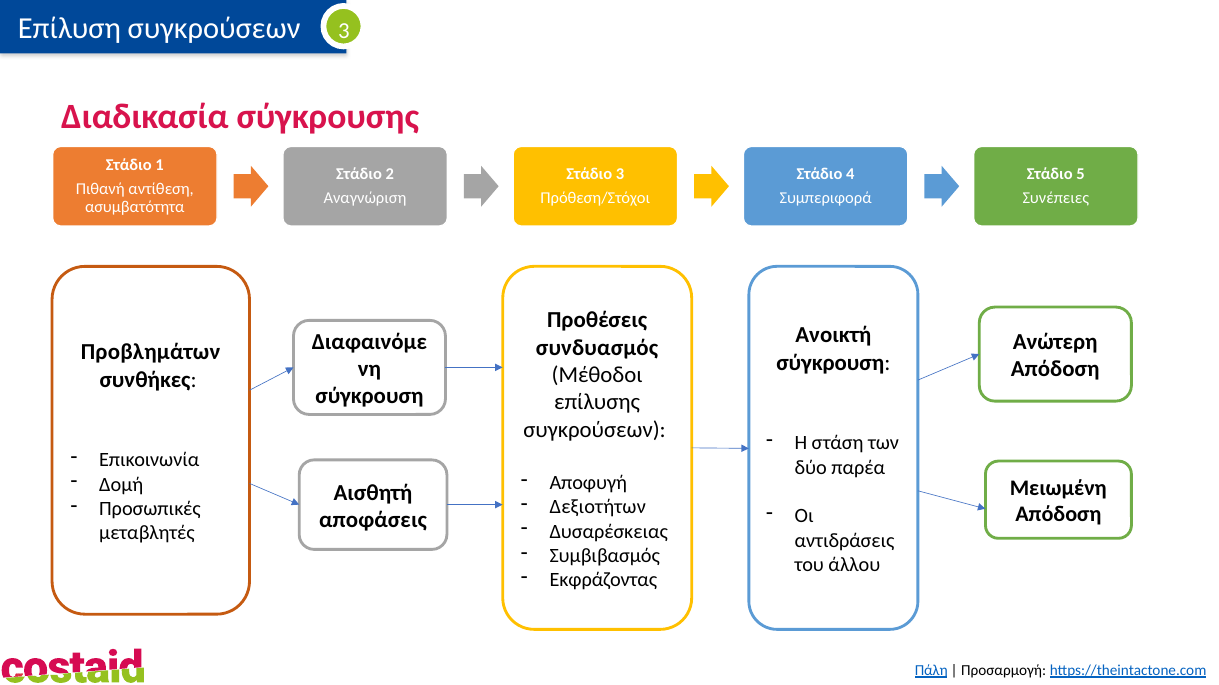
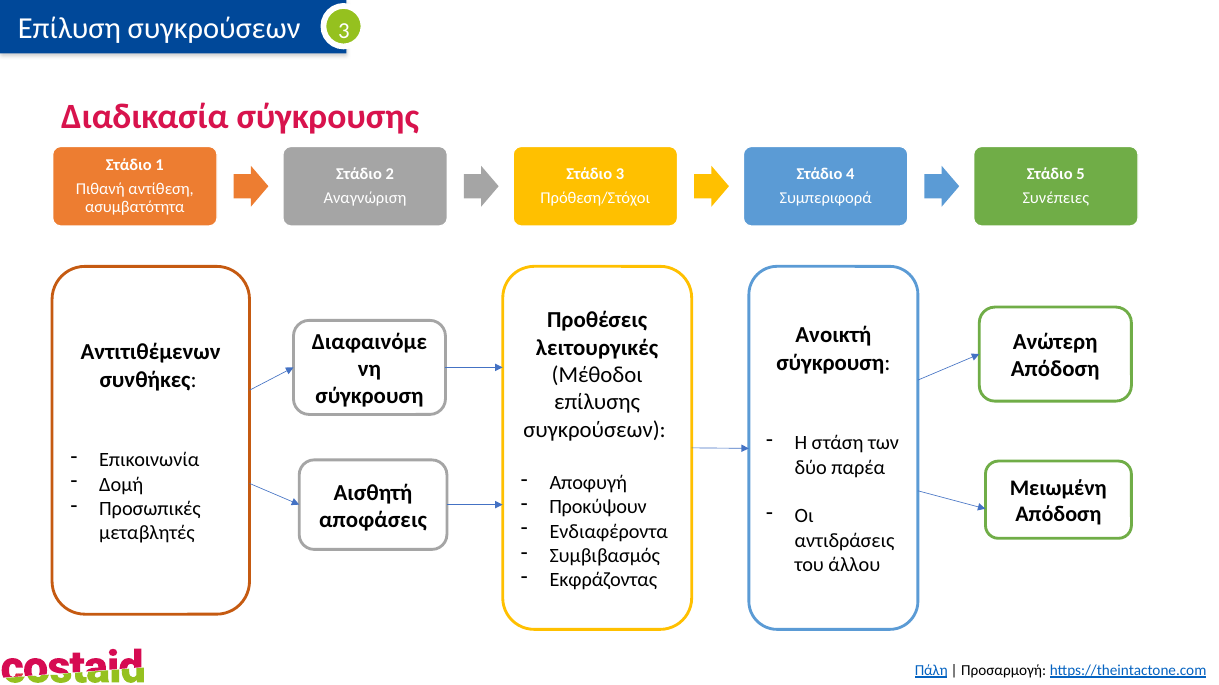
συνδυασμός: συνδυασμός -> λειτουργικές
Προβλημάτων: Προβλημάτων -> Αντιτιθέμενων
Δεξιοτήτων: Δεξιοτήτων -> Προκύψουν
Δυσαρέσκειας: Δυσαρέσκειας -> Ενδιαφέροντα
